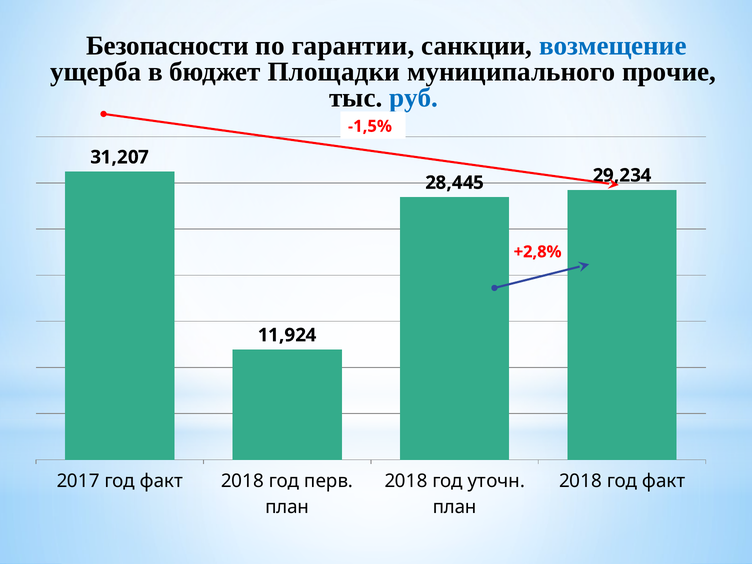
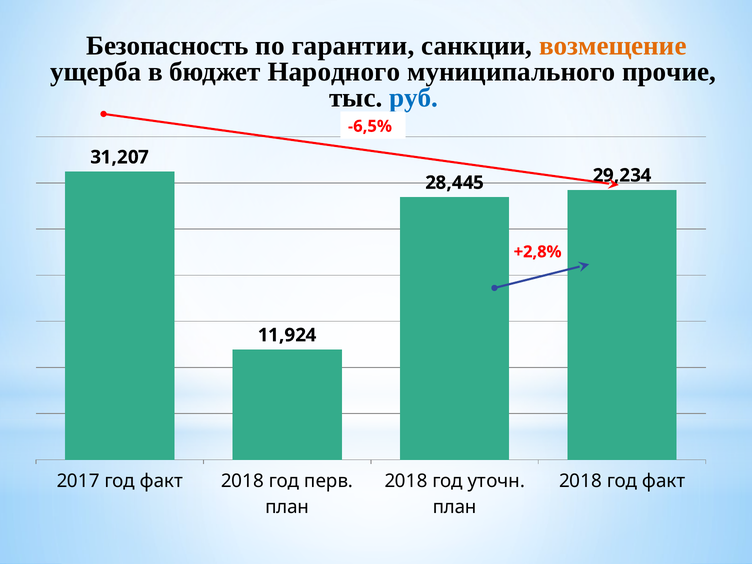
Безопасности: Безопасности -> Безопасность
возмещение colour: blue -> orange
Площадки: Площадки -> Народного
-1,5%: -1,5% -> -6,5%
